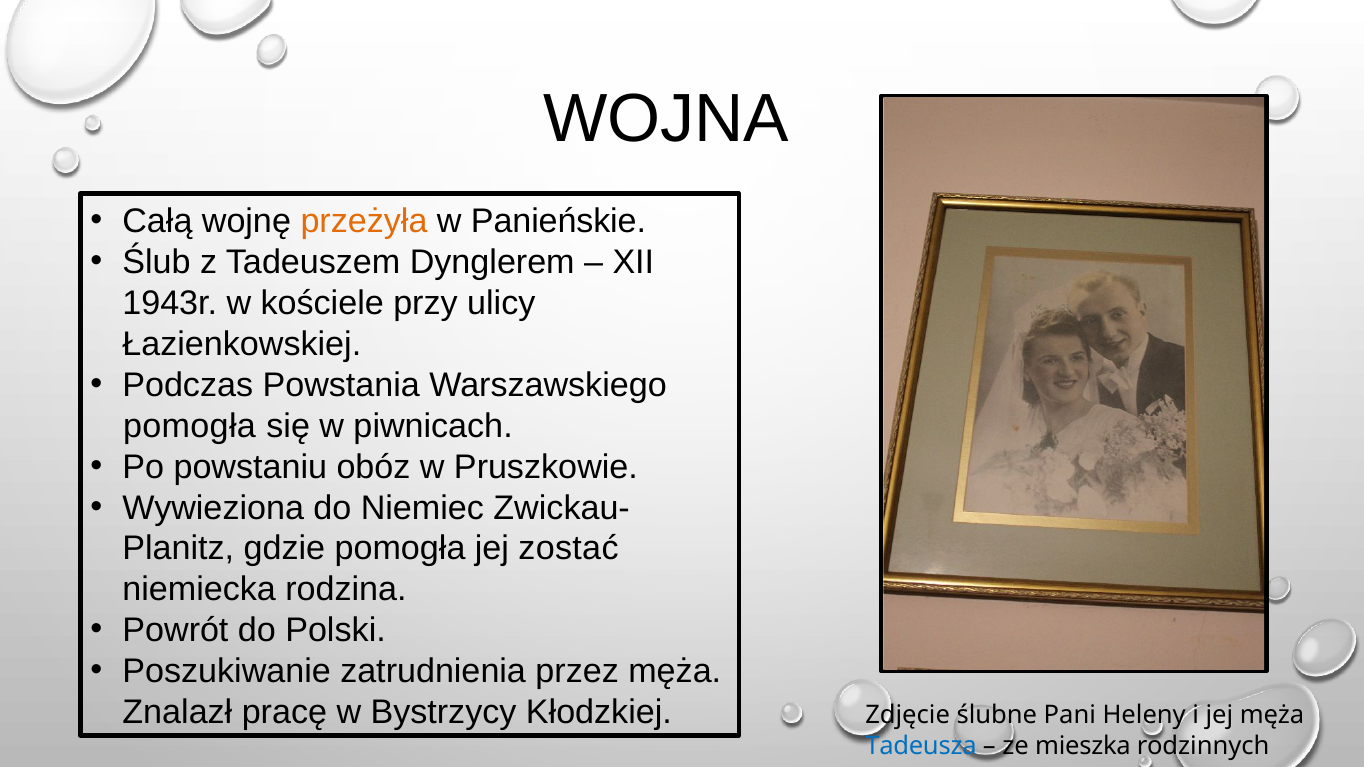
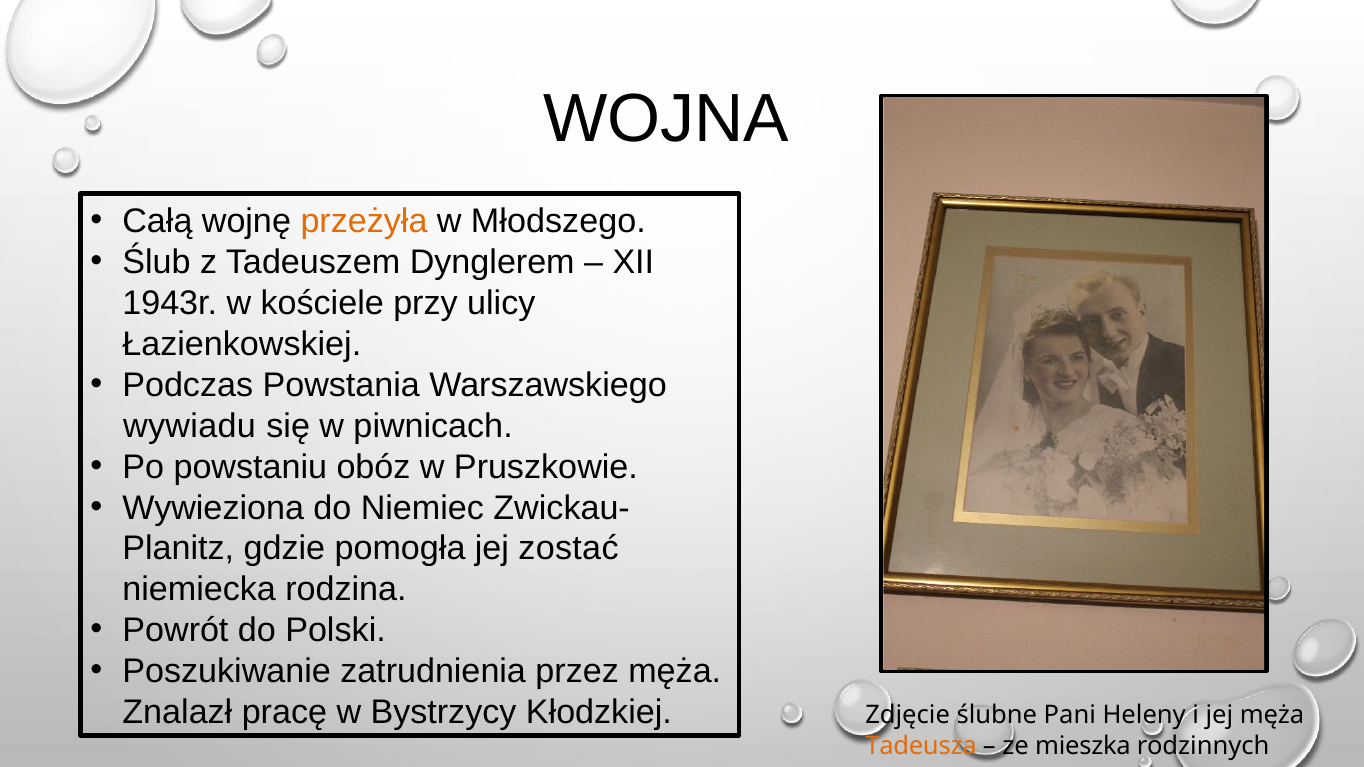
Panieńskie: Panieńskie -> Młodszego
pomogła at (189, 426): pomogła -> wywiadu
Tadeusza colour: blue -> orange
